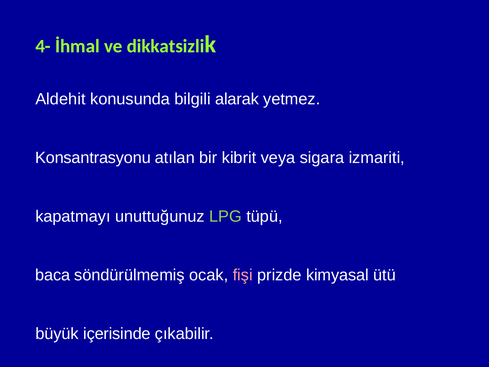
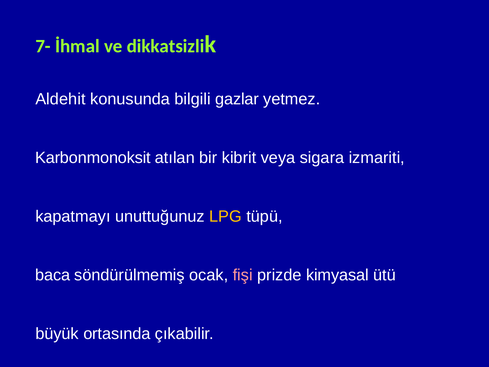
4-: 4- -> 7-
alarak: alarak -> gazlar
Konsantrasyonu: Konsantrasyonu -> Karbonmonoksit
LPG colour: light green -> yellow
içerisinde: içerisinde -> ortasında
